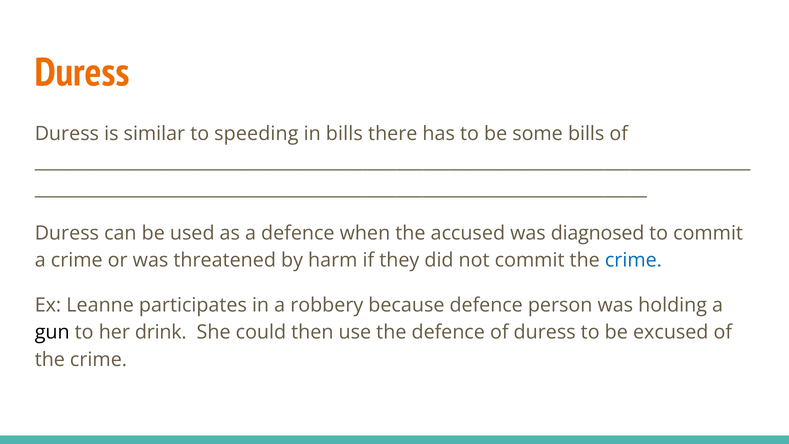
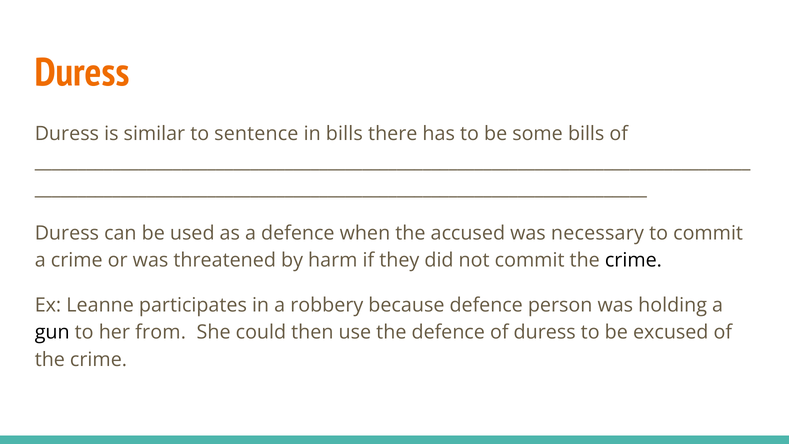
speeding: speeding -> sentence
diagnosed: diagnosed -> necessary
crime at (633, 260) colour: blue -> black
drink: drink -> from
